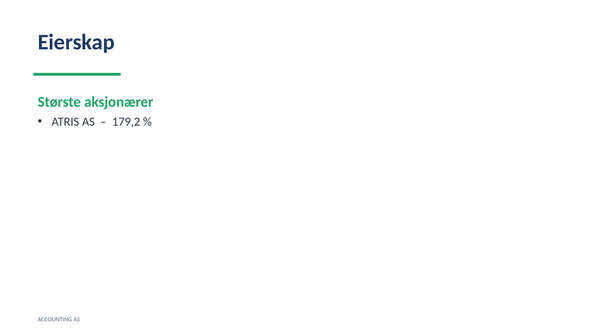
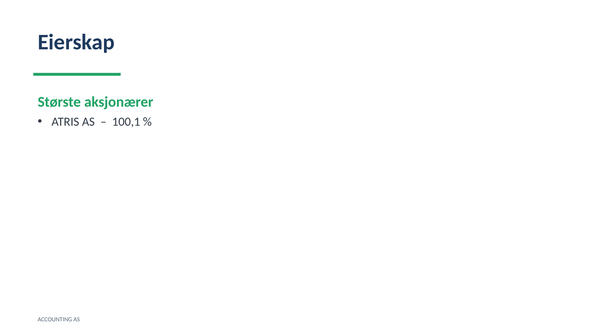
179,2: 179,2 -> 100,1
